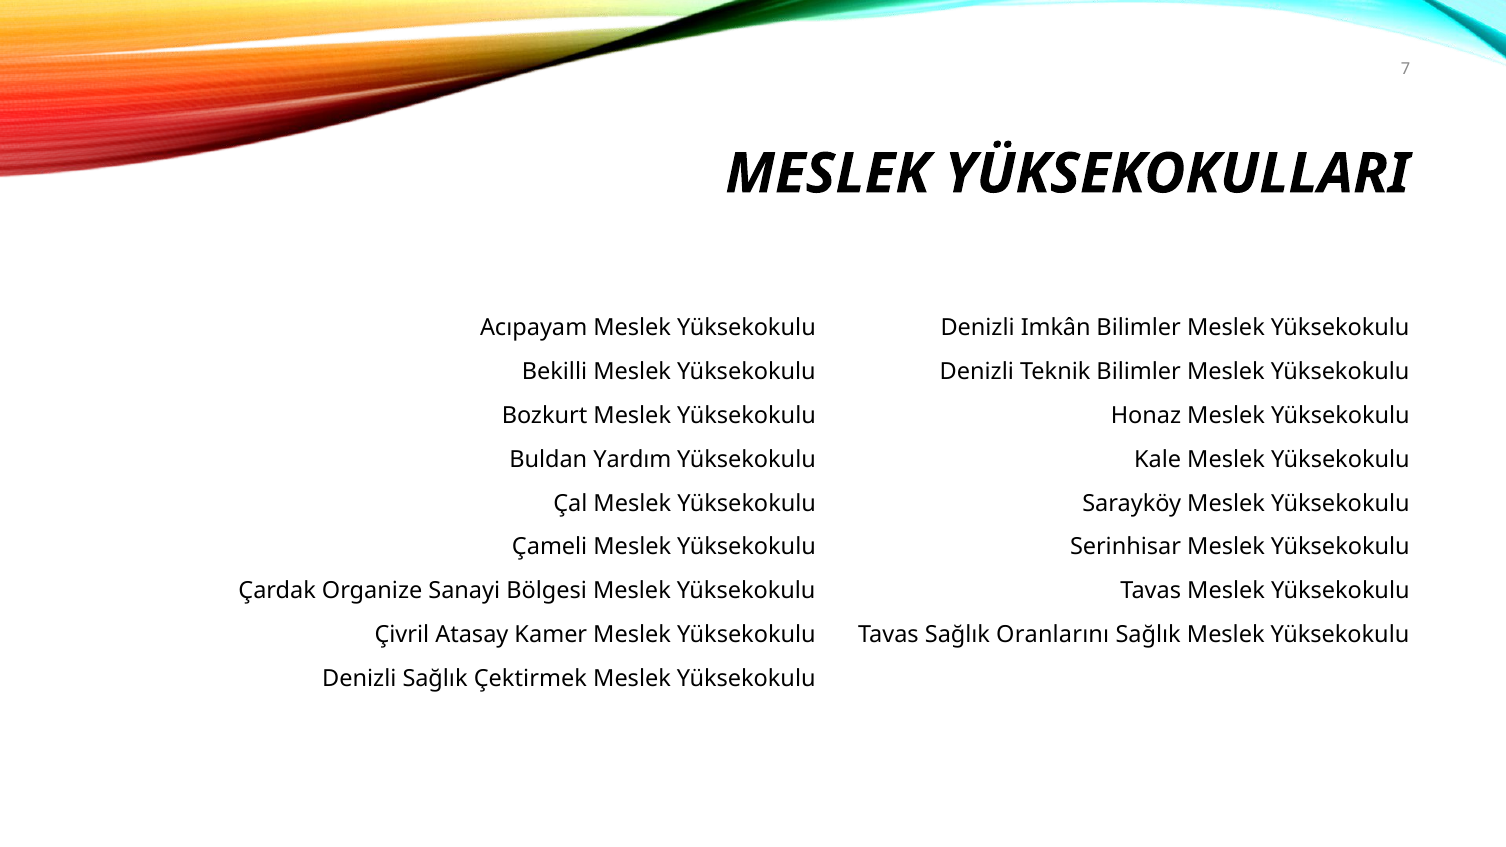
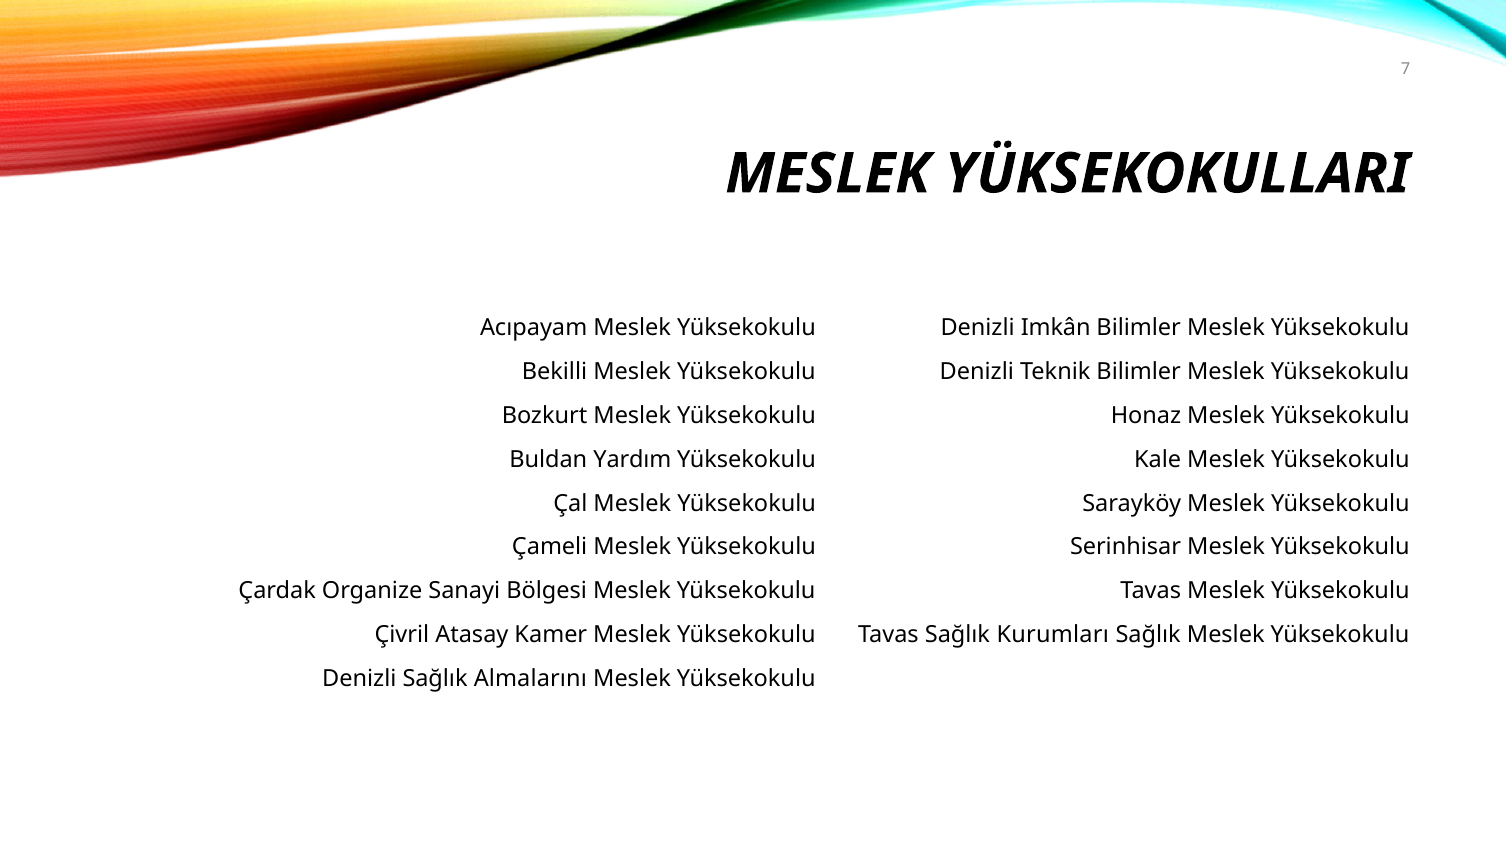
Oranlarını: Oranlarını -> Kurumları
Çektirmek: Çektirmek -> Almalarını
